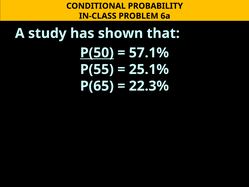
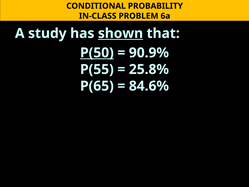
shown underline: none -> present
57.1%: 57.1% -> 90.9%
25.1%: 25.1% -> 25.8%
22.3%: 22.3% -> 84.6%
